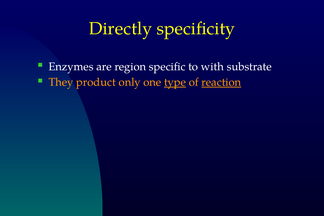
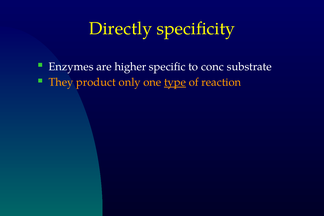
region: region -> higher
with: with -> conc
reaction underline: present -> none
